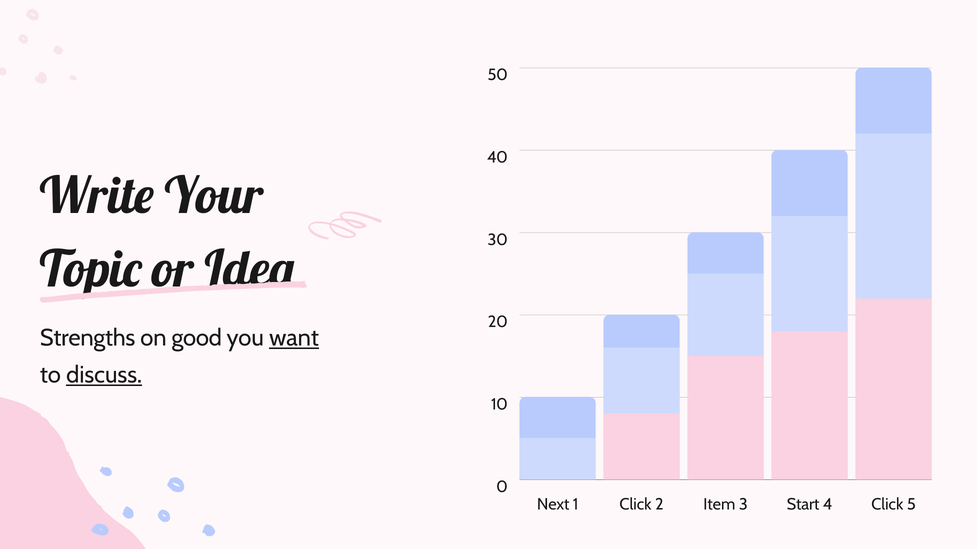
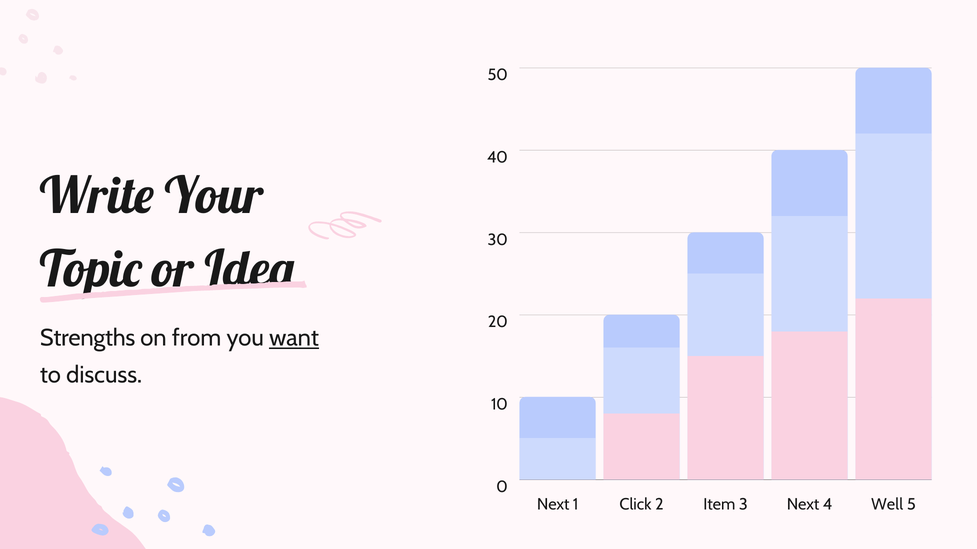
good: good -> from
discuss underline: present -> none
3 Start: Start -> Next
4 Click: Click -> Well
